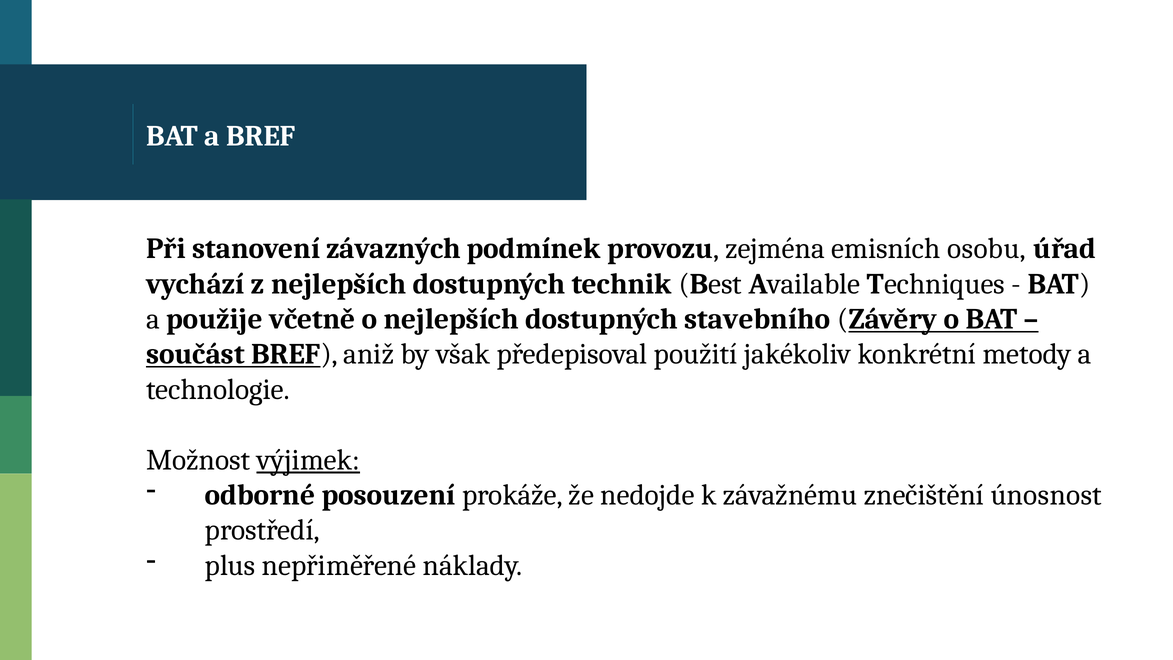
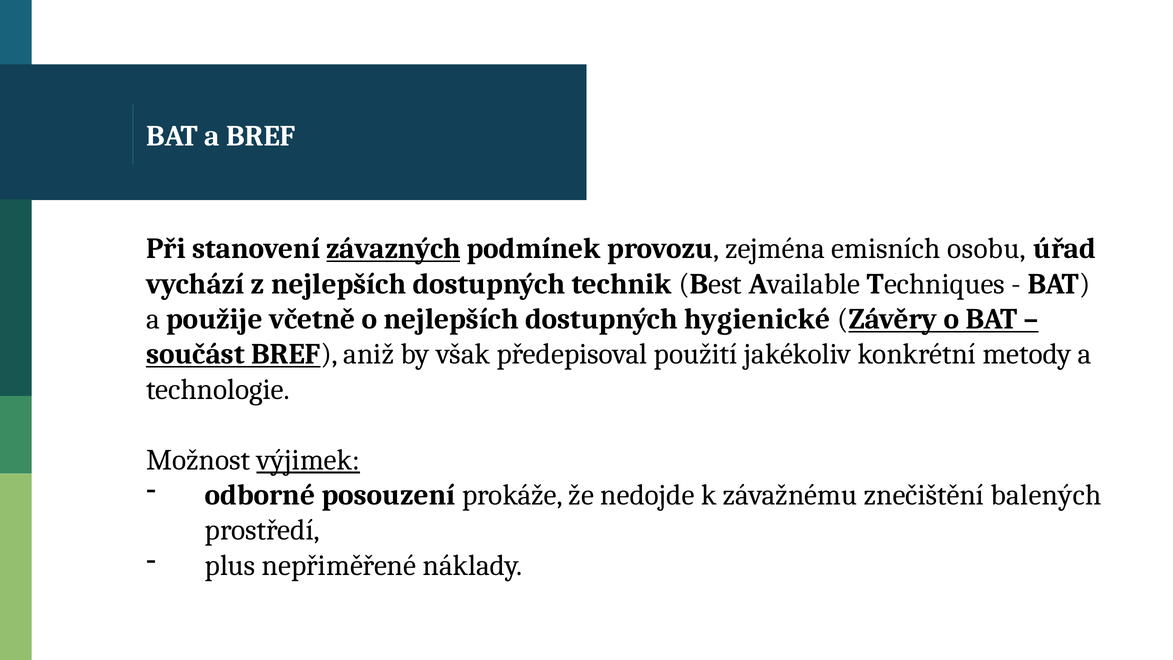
závazných underline: none -> present
stavebního: stavebního -> hygienické
únosnost: únosnost -> balených
